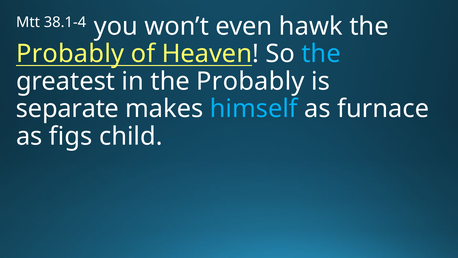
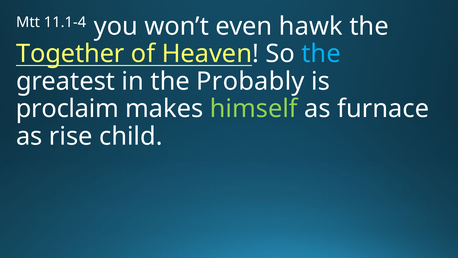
38.1-4: 38.1-4 -> 11.1-4
Probably at (70, 54): Probably -> Together
separate: separate -> proclaim
himself colour: light blue -> light green
figs: figs -> rise
